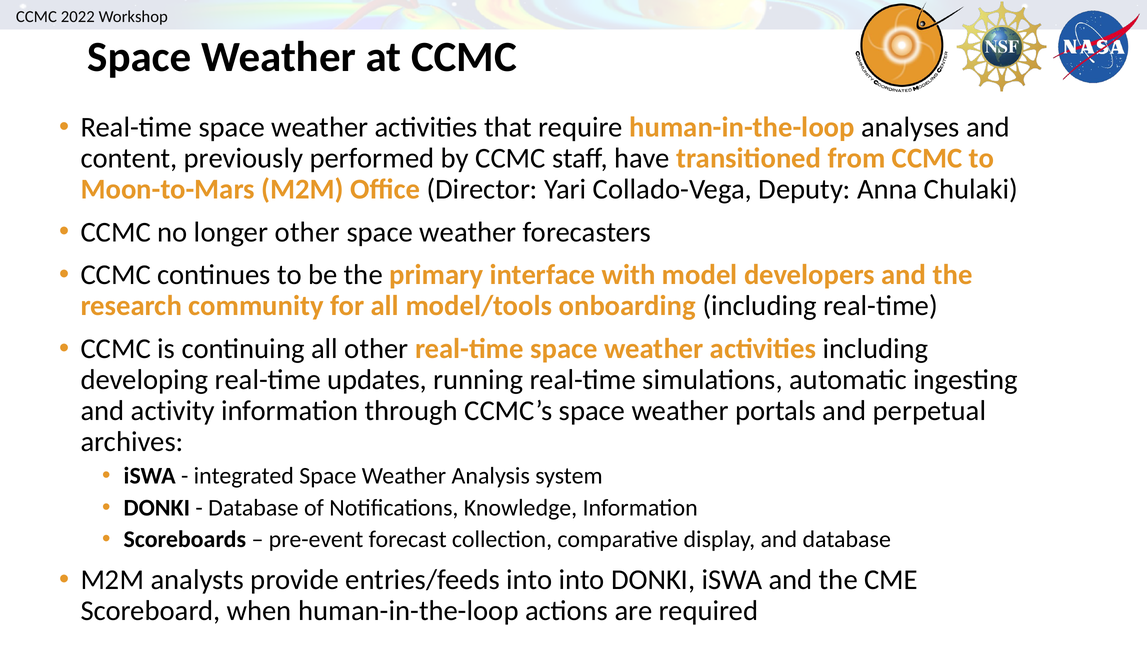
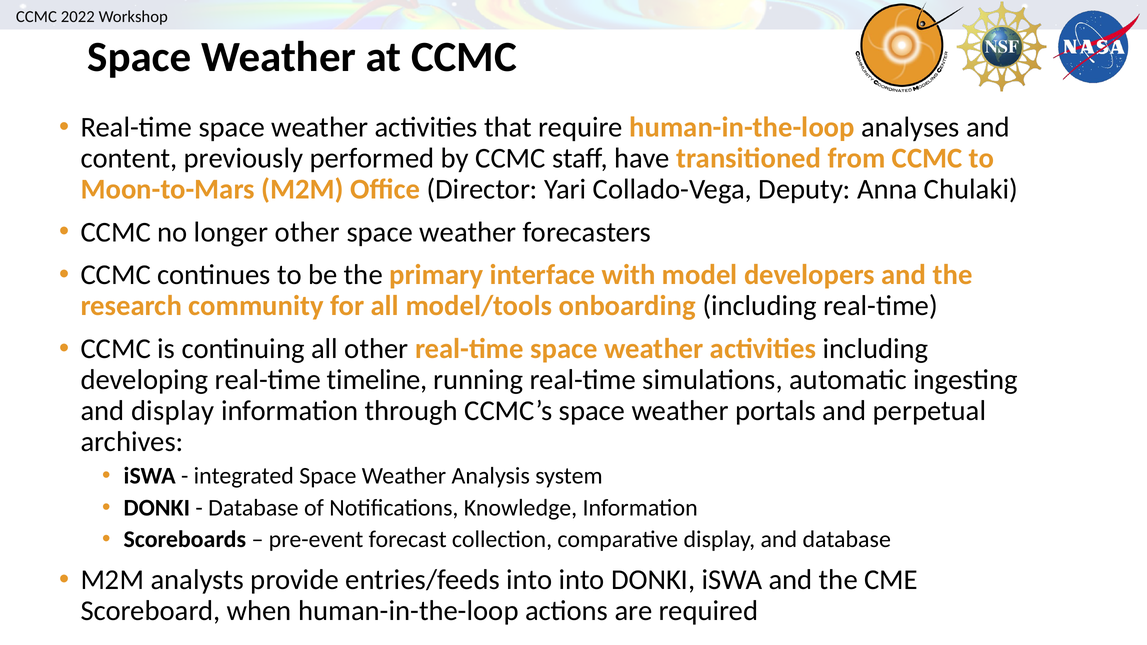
updates: updates -> timeline
and activity: activity -> display
